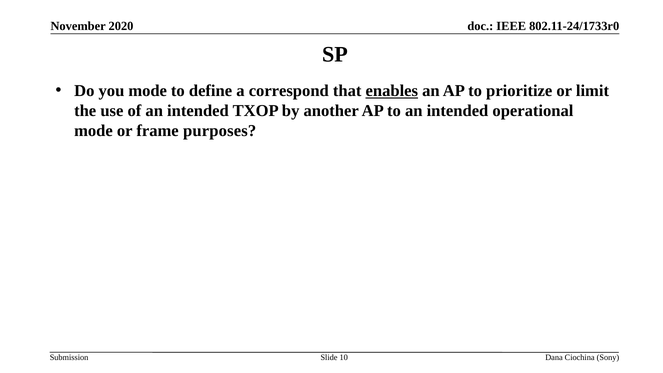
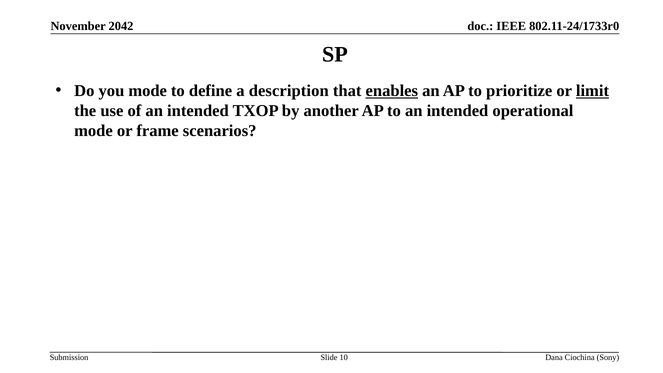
2020: 2020 -> 2042
correspond: correspond -> description
limit underline: none -> present
purposes: purposes -> scenarios
